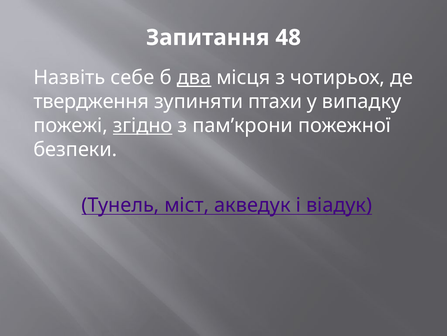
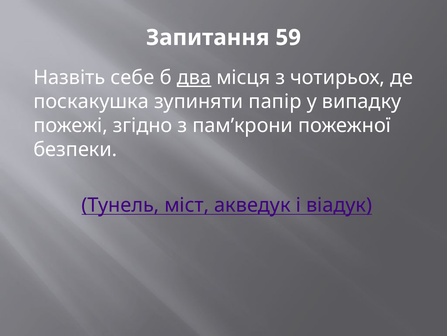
48: 48 -> 59
твердження: твердження -> поскакушка
птахи: птахи -> папір
згідно underline: present -> none
